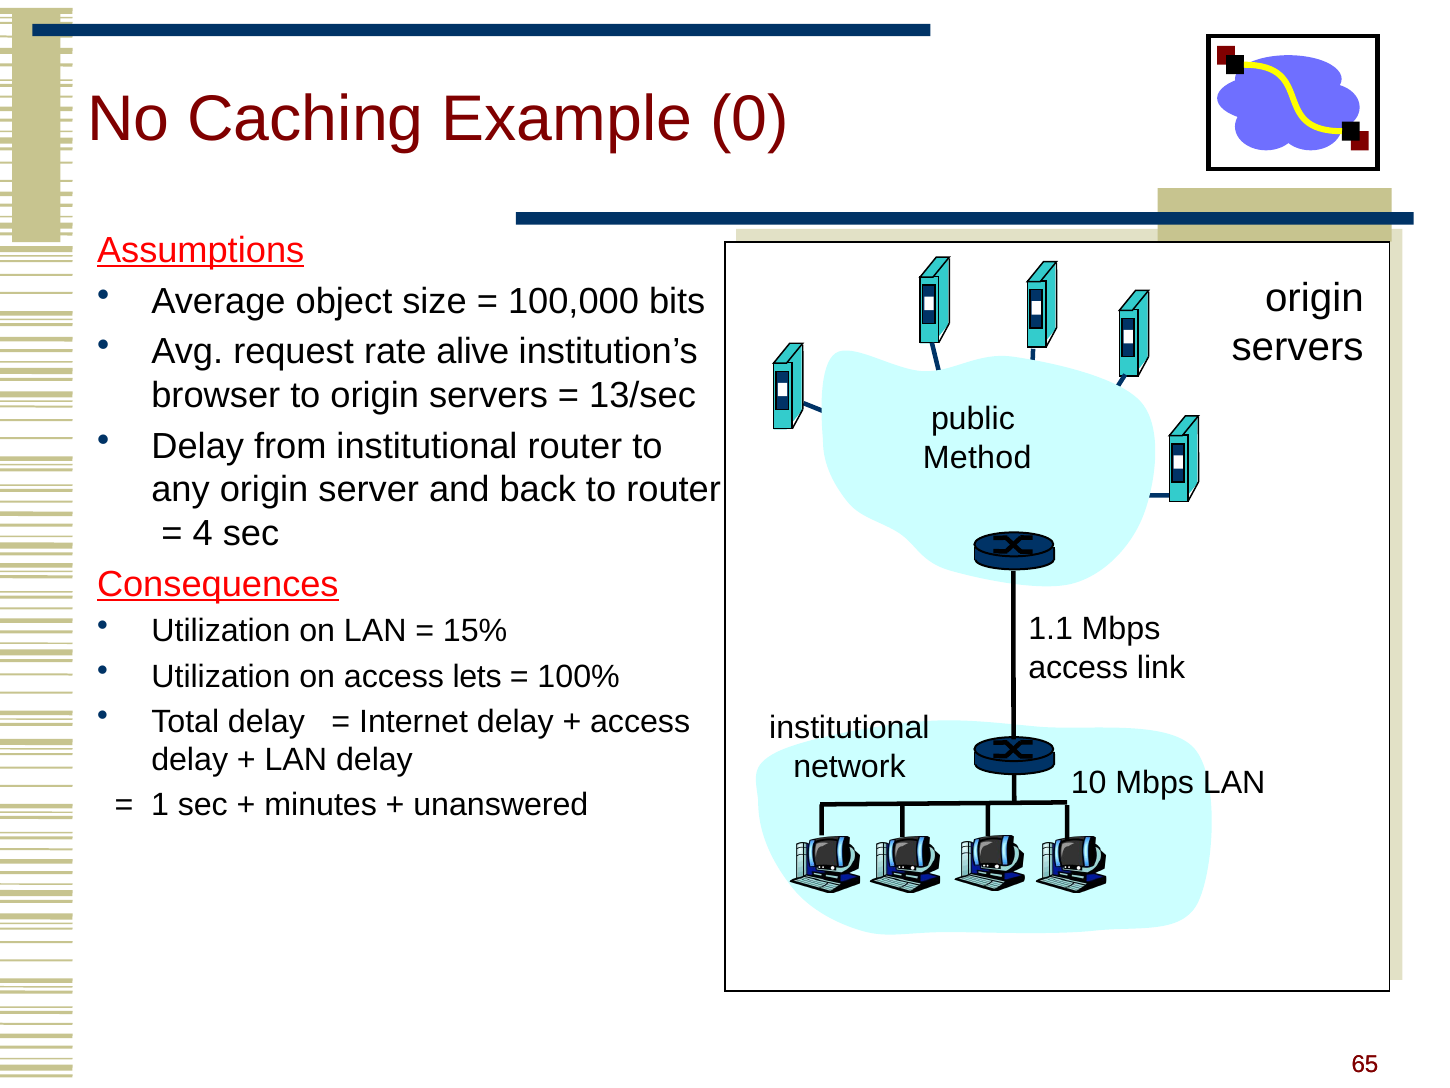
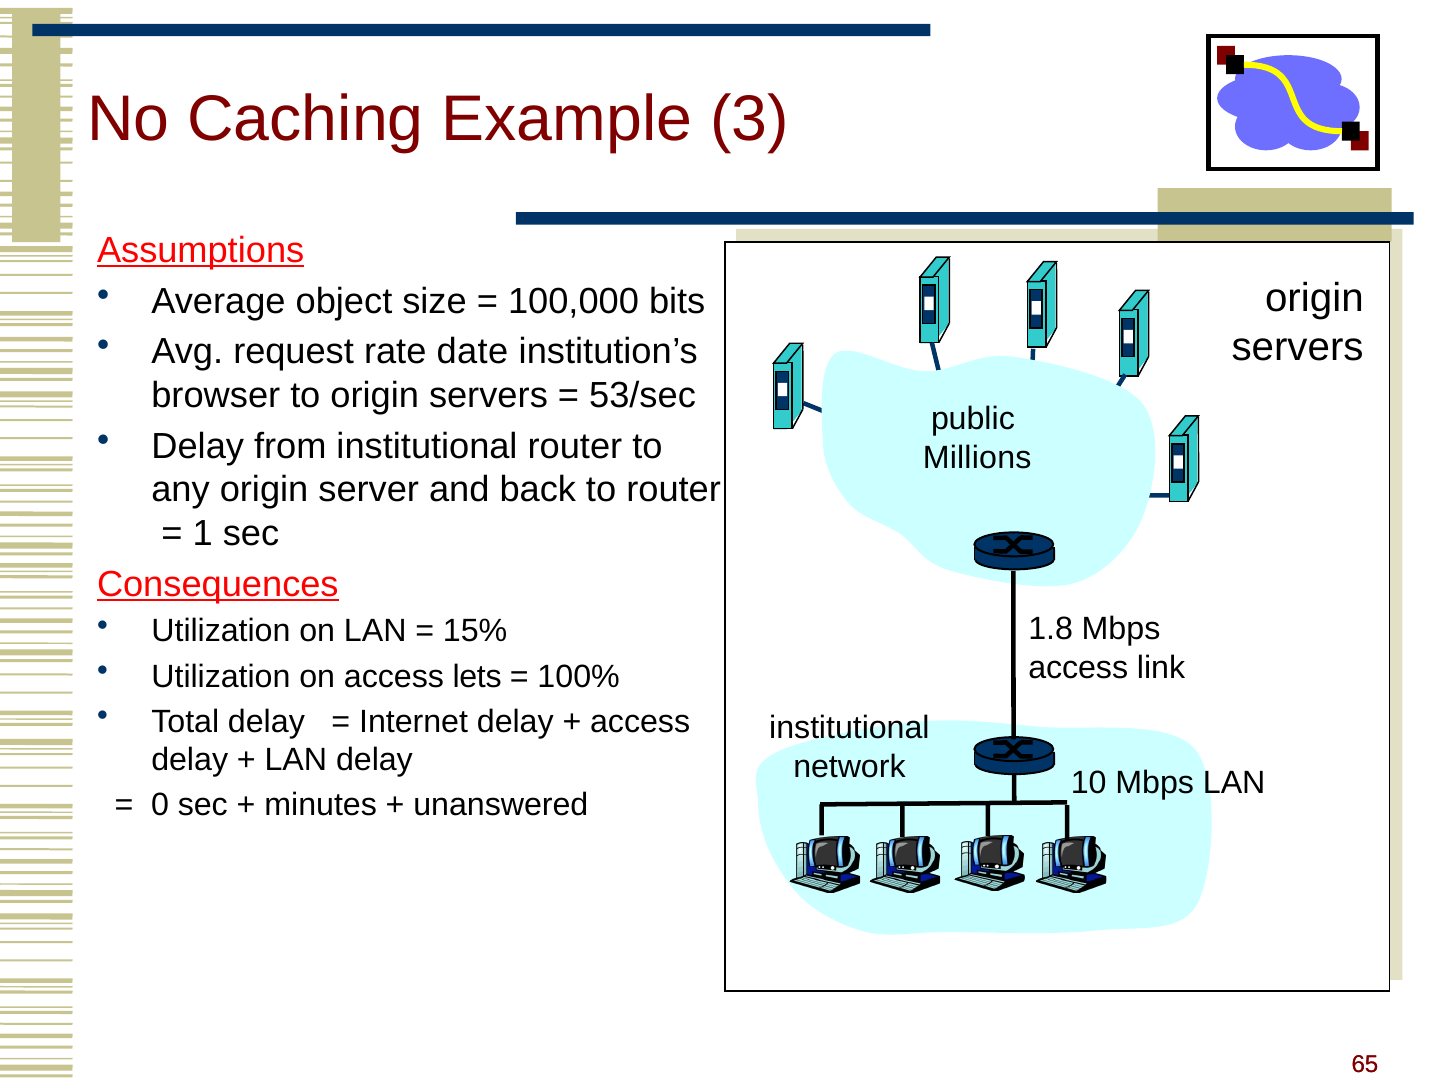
0: 0 -> 3
alive: alive -> date
13/sec: 13/sec -> 53/sec
Method: Method -> Millions
4: 4 -> 1
1.1: 1.1 -> 1.8
1: 1 -> 0
